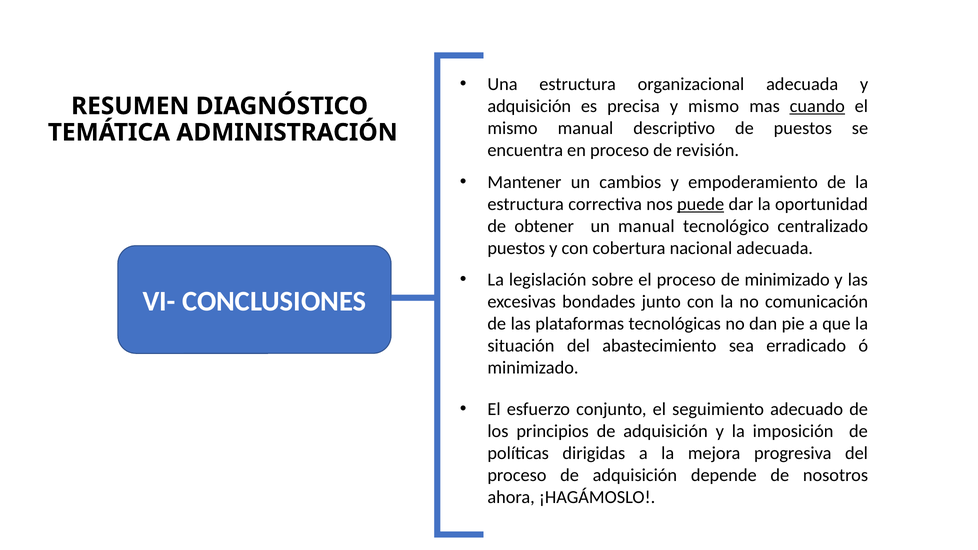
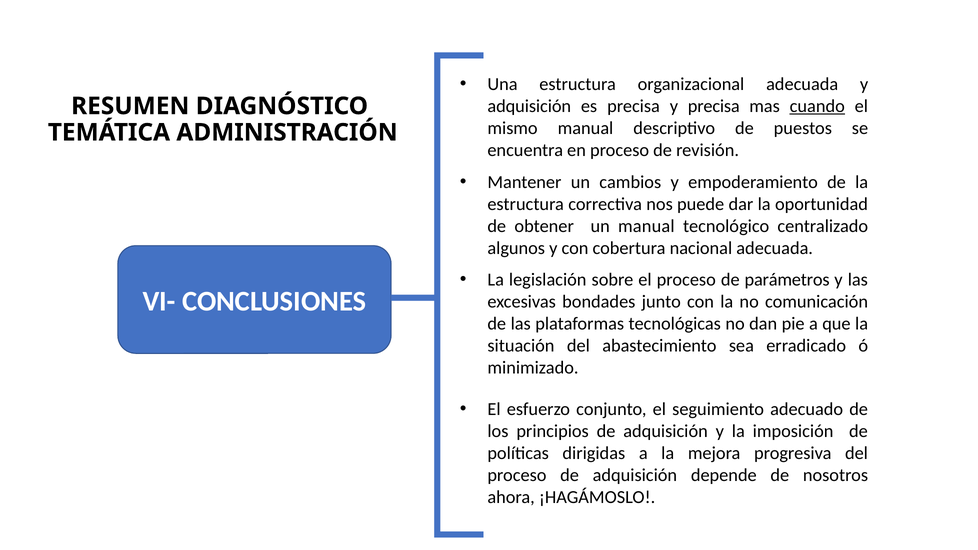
y mismo: mismo -> precisa
puede underline: present -> none
puestos at (516, 248): puestos -> algunos
de minimizado: minimizado -> parámetros
